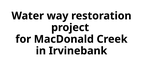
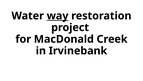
way underline: none -> present
